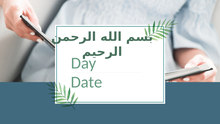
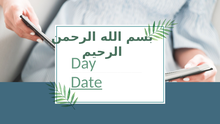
Date underline: none -> present
